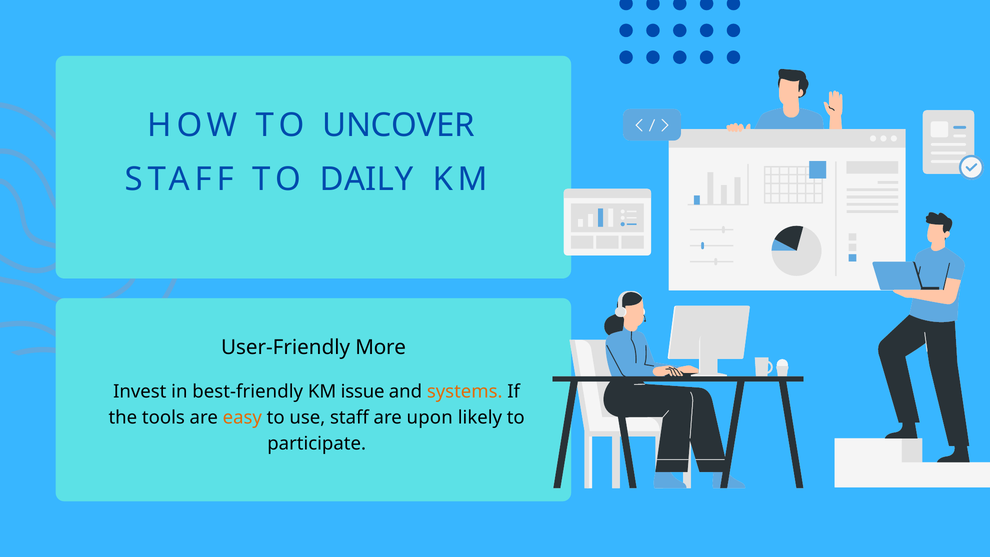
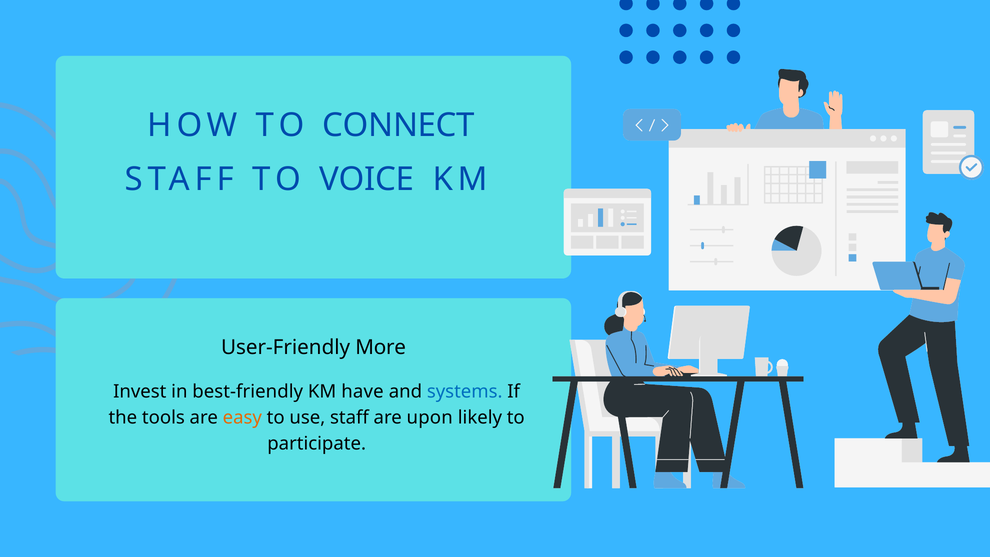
UNCOVER: UNCOVER -> CONNECT
DAILY: DAILY -> VOICE
issue: issue -> have
systems colour: orange -> blue
